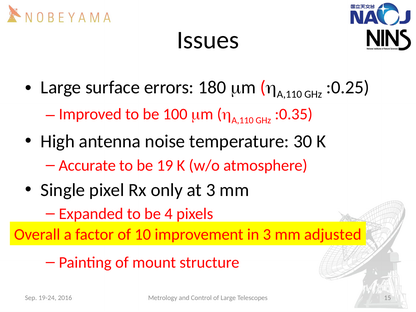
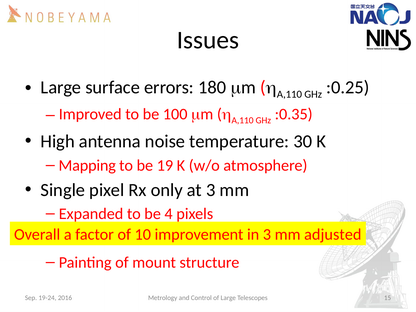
Accurate: Accurate -> Mapping
